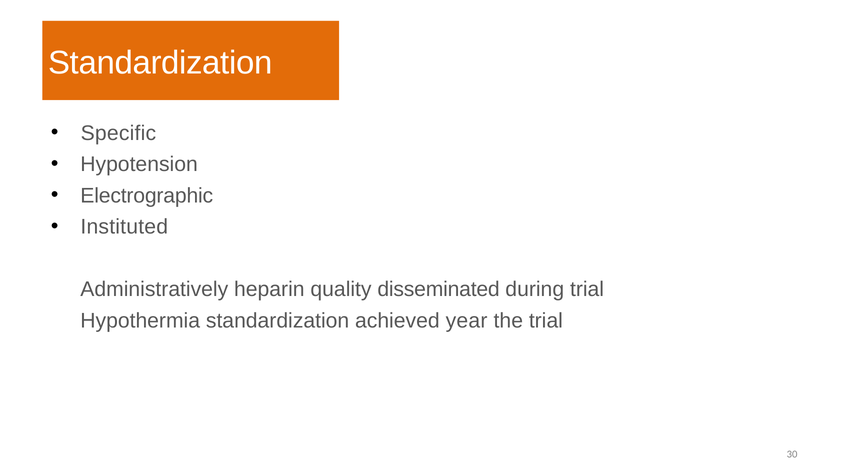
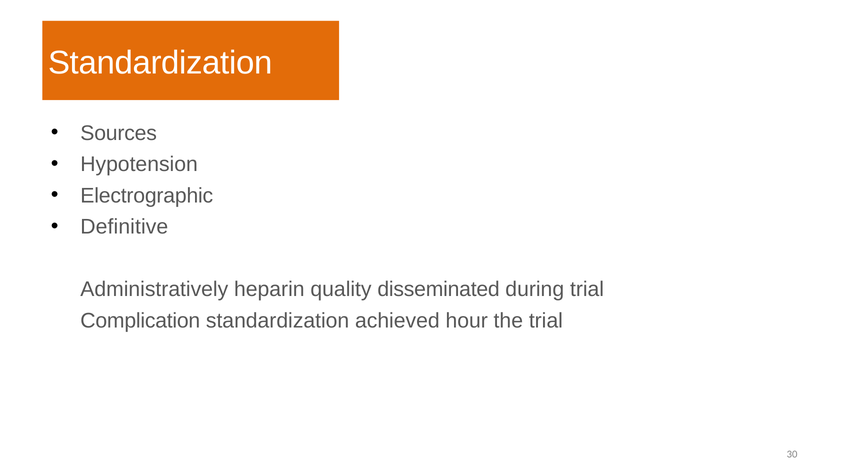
Specific: Specific -> Sources
Instituted: Instituted -> Definitive
Hypothermia: Hypothermia -> Complication
year: year -> hour
